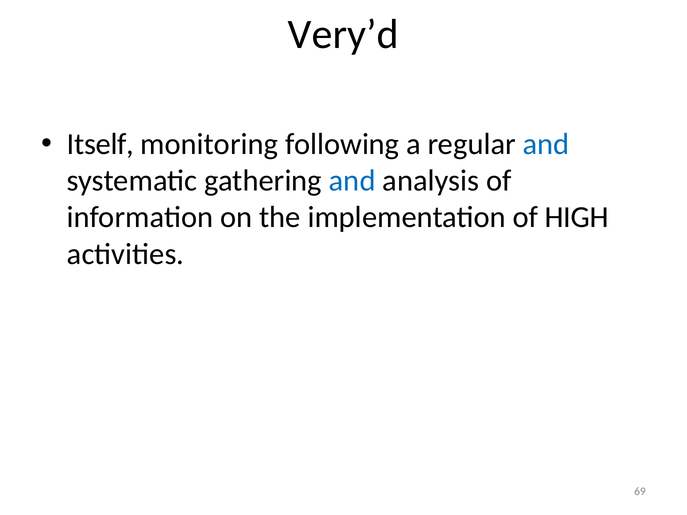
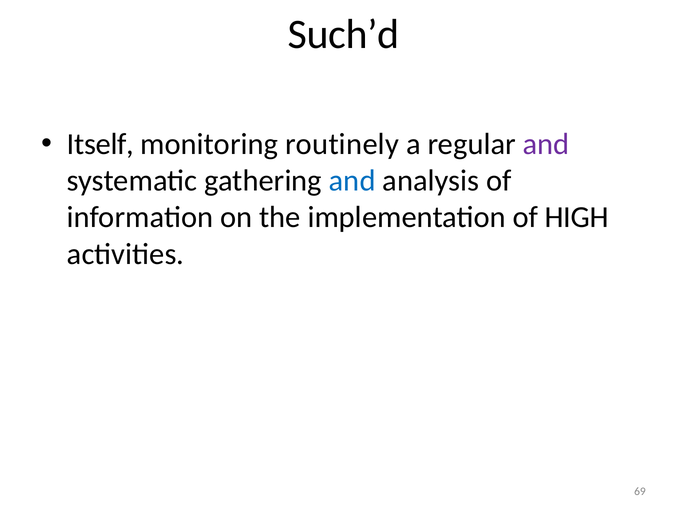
Very’d: Very’d -> Such’d
following: following -> routinely
and at (546, 144) colour: blue -> purple
